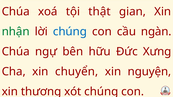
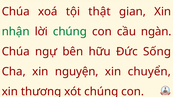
chúng at (70, 32) colour: blue -> green
Xưng: Xưng -> Sống
chuyển: chuyển -> nguyện
nguyện: nguyện -> chuyển
